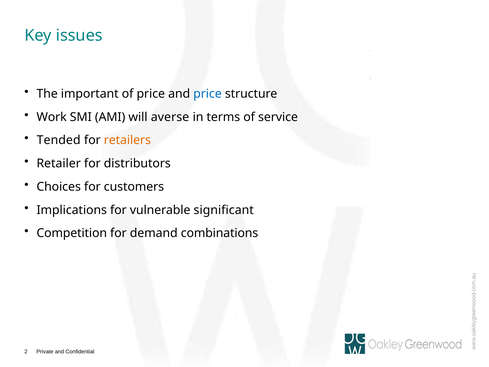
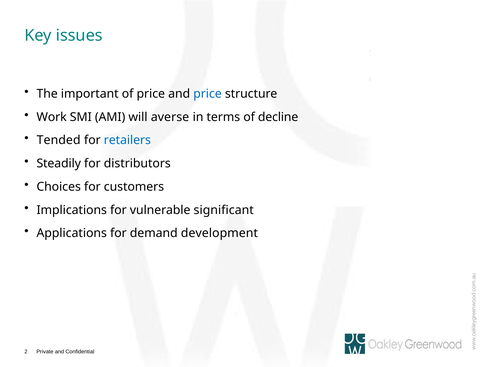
service: service -> decline
retailers colour: orange -> blue
Retailer: Retailer -> Steadily
Competition: Competition -> Applications
combinations: combinations -> development
